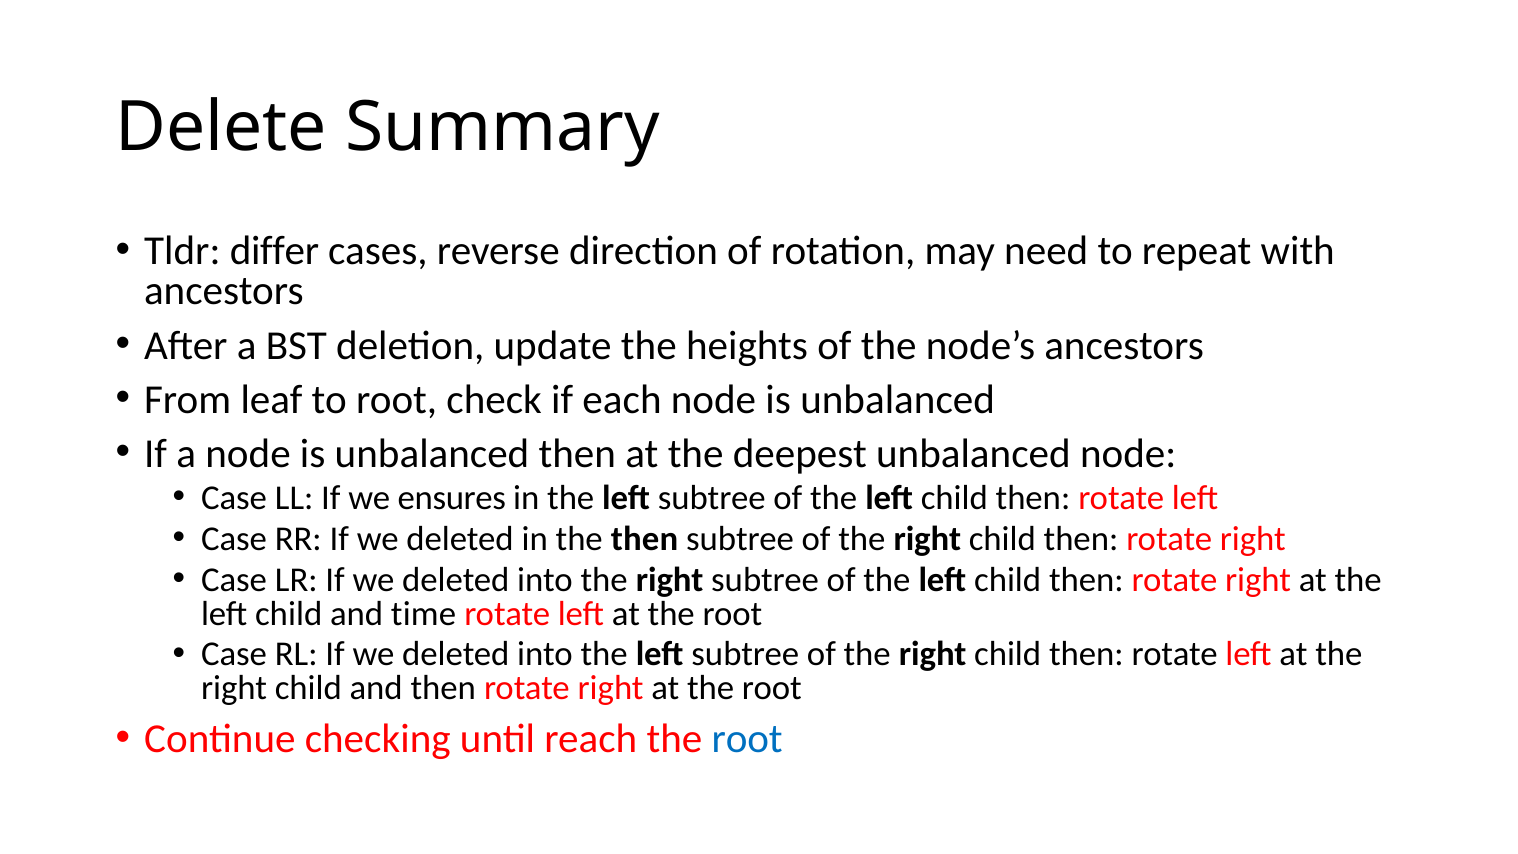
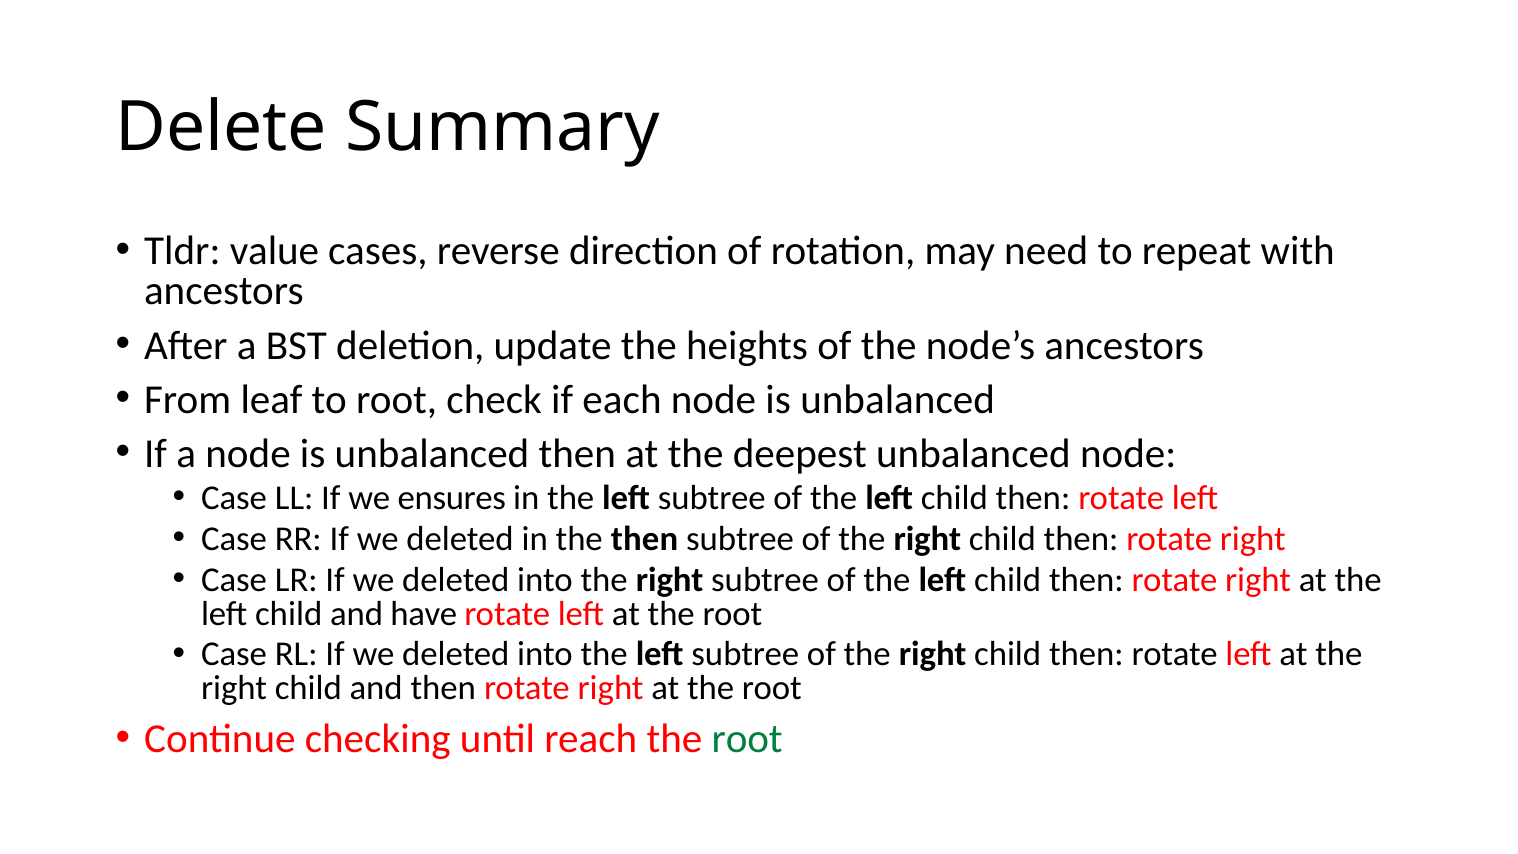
differ: differ -> value
time: time -> have
root at (747, 739) colour: blue -> green
